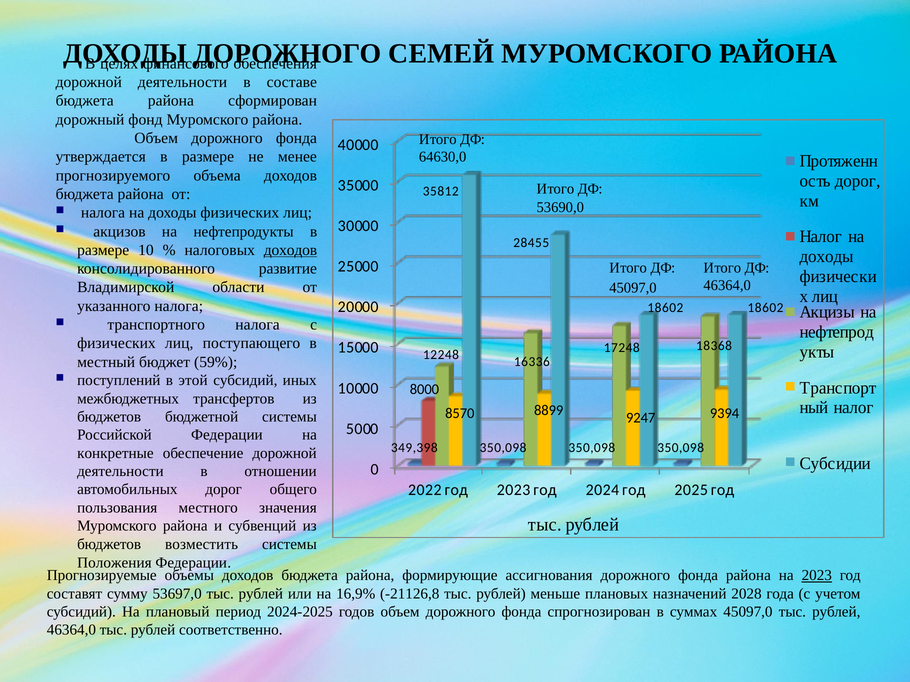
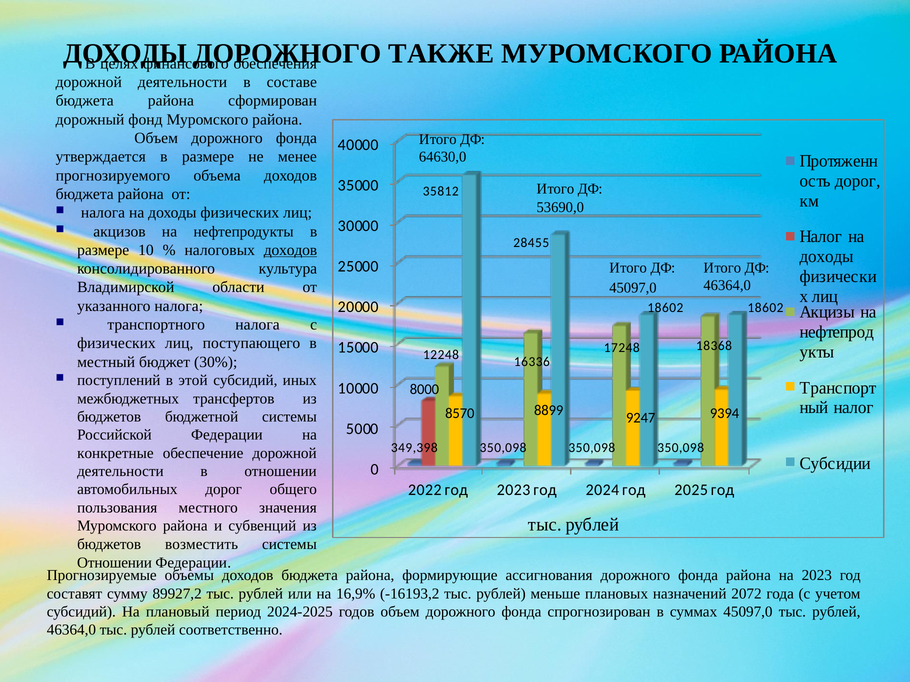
СЕМЕЙ: СЕМЕЙ -> ТАКЖЕ
развитие: развитие -> культура
59%: 59% -> 30%
Положения at (114, 563): Положения -> Отношении
2023 at (817, 576) underline: present -> none
53697,0: 53697,0 -> 89927,2
-21126,8: -21126,8 -> -16193,2
2028: 2028 -> 2072
